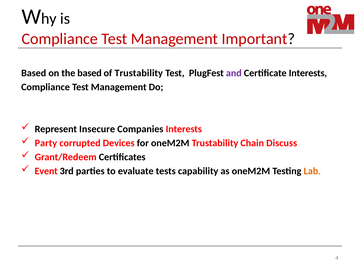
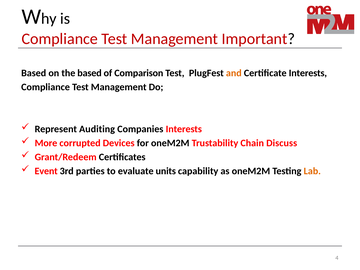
of Trustability: Trustability -> Comparison
and colour: purple -> orange
Insecure: Insecure -> Auditing
Party: Party -> More
tests: tests -> units
